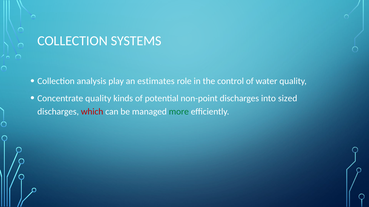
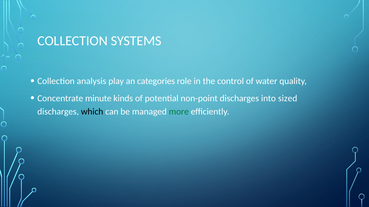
estimates: estimates -> categories
Concentrate quality: quality -> minute
which colour: red -> black
